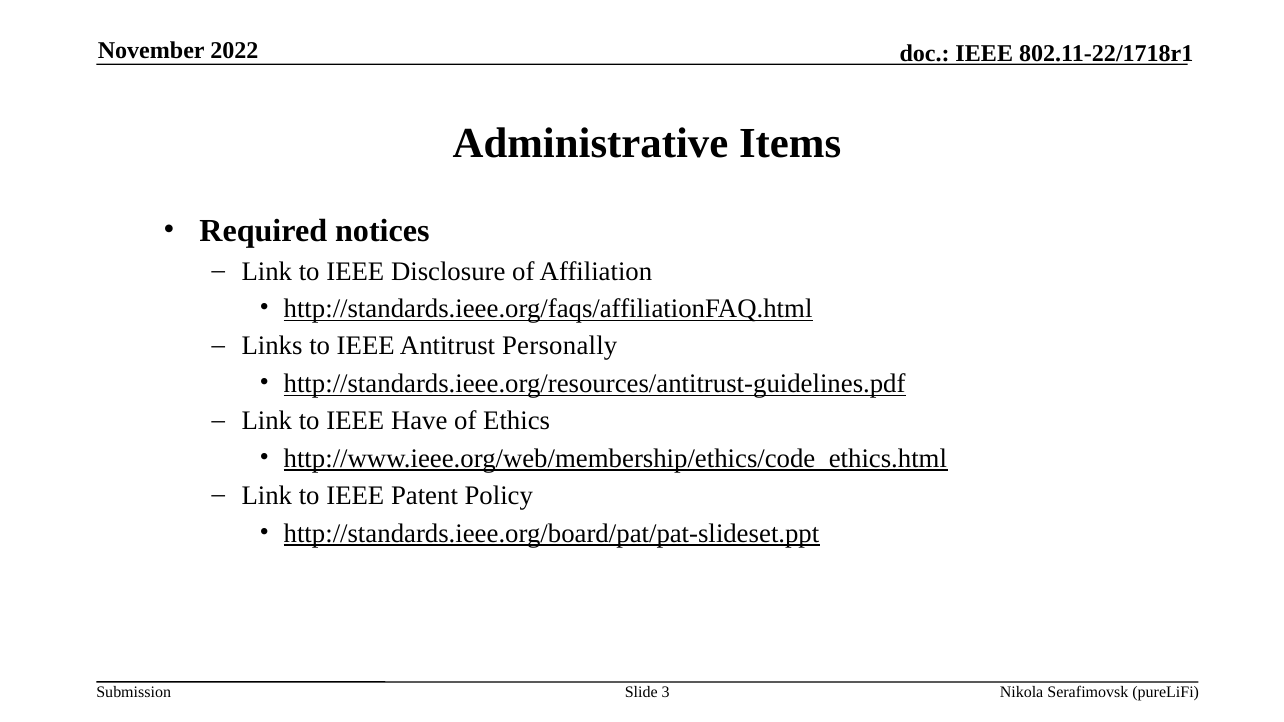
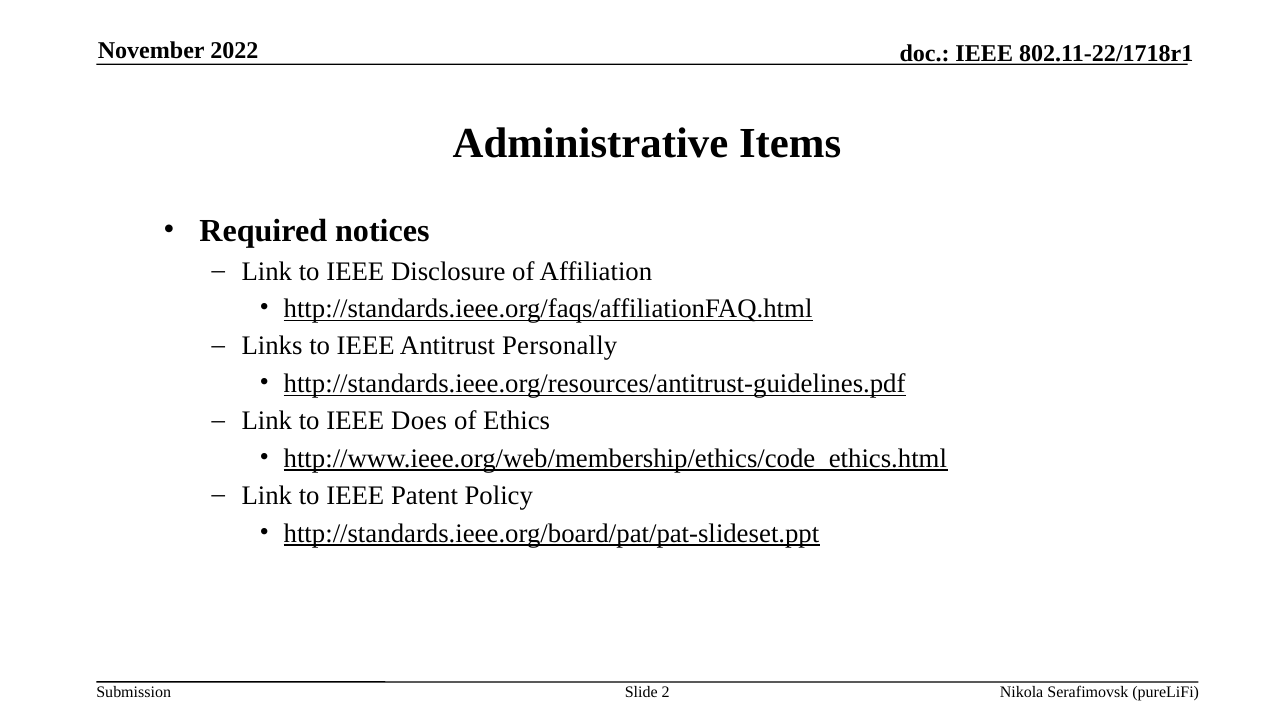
Have: Have -> Does
3: 3 -> 2
